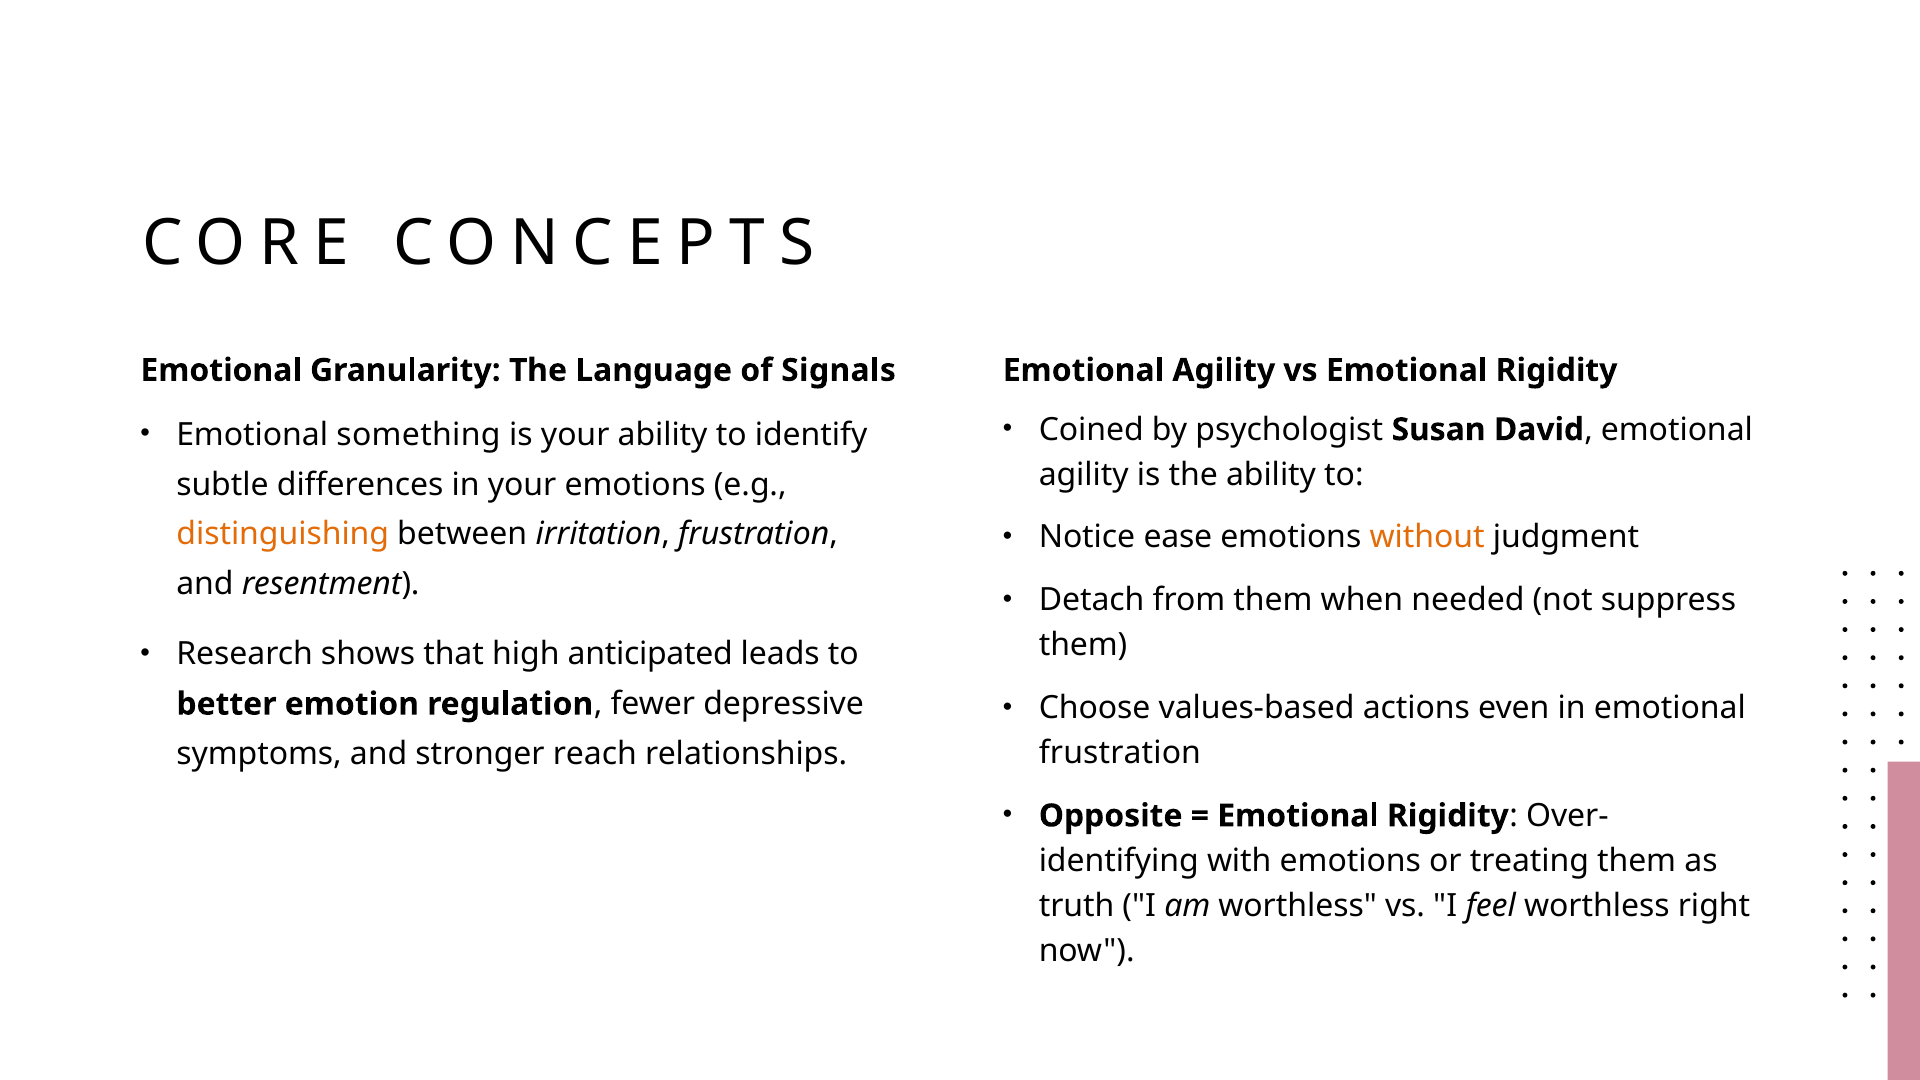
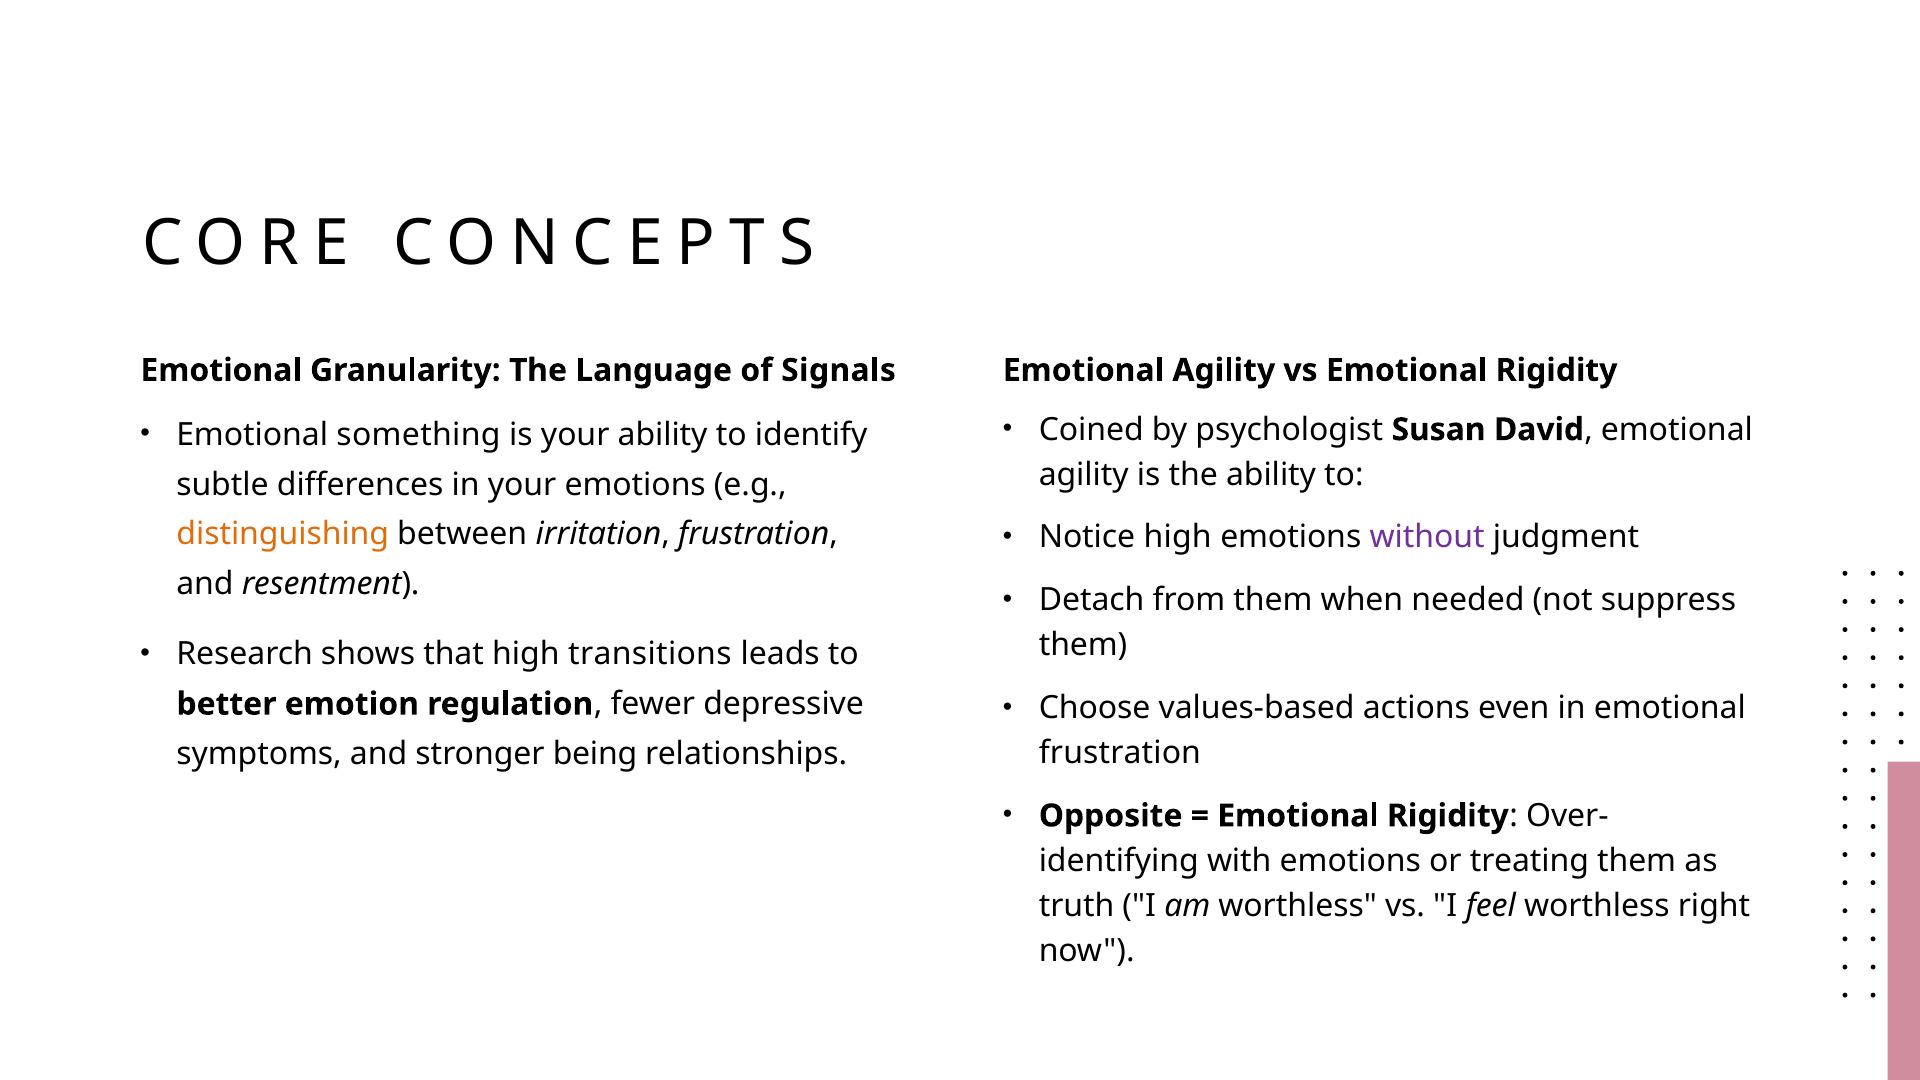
Notice ease: ease -> high
without colour: orange -> purple
anticipated: anticipated -> transitions
reach: reach -> being
